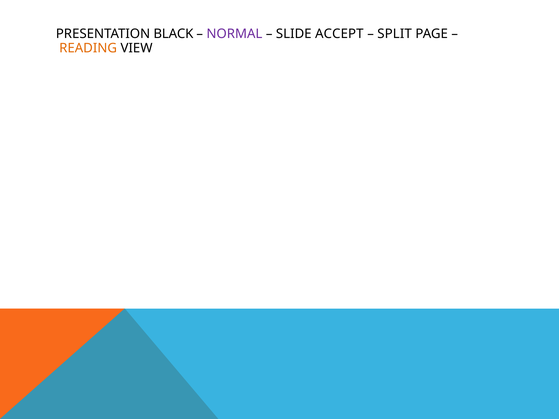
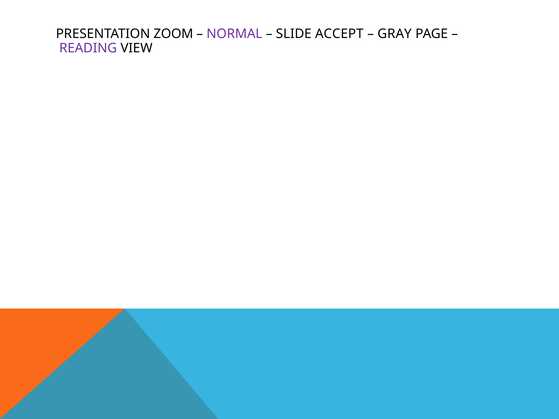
BLACK: BLACK -> ZOOM
SPLIT: SPLIT -> GRAY
READING colour: orange -> purple
